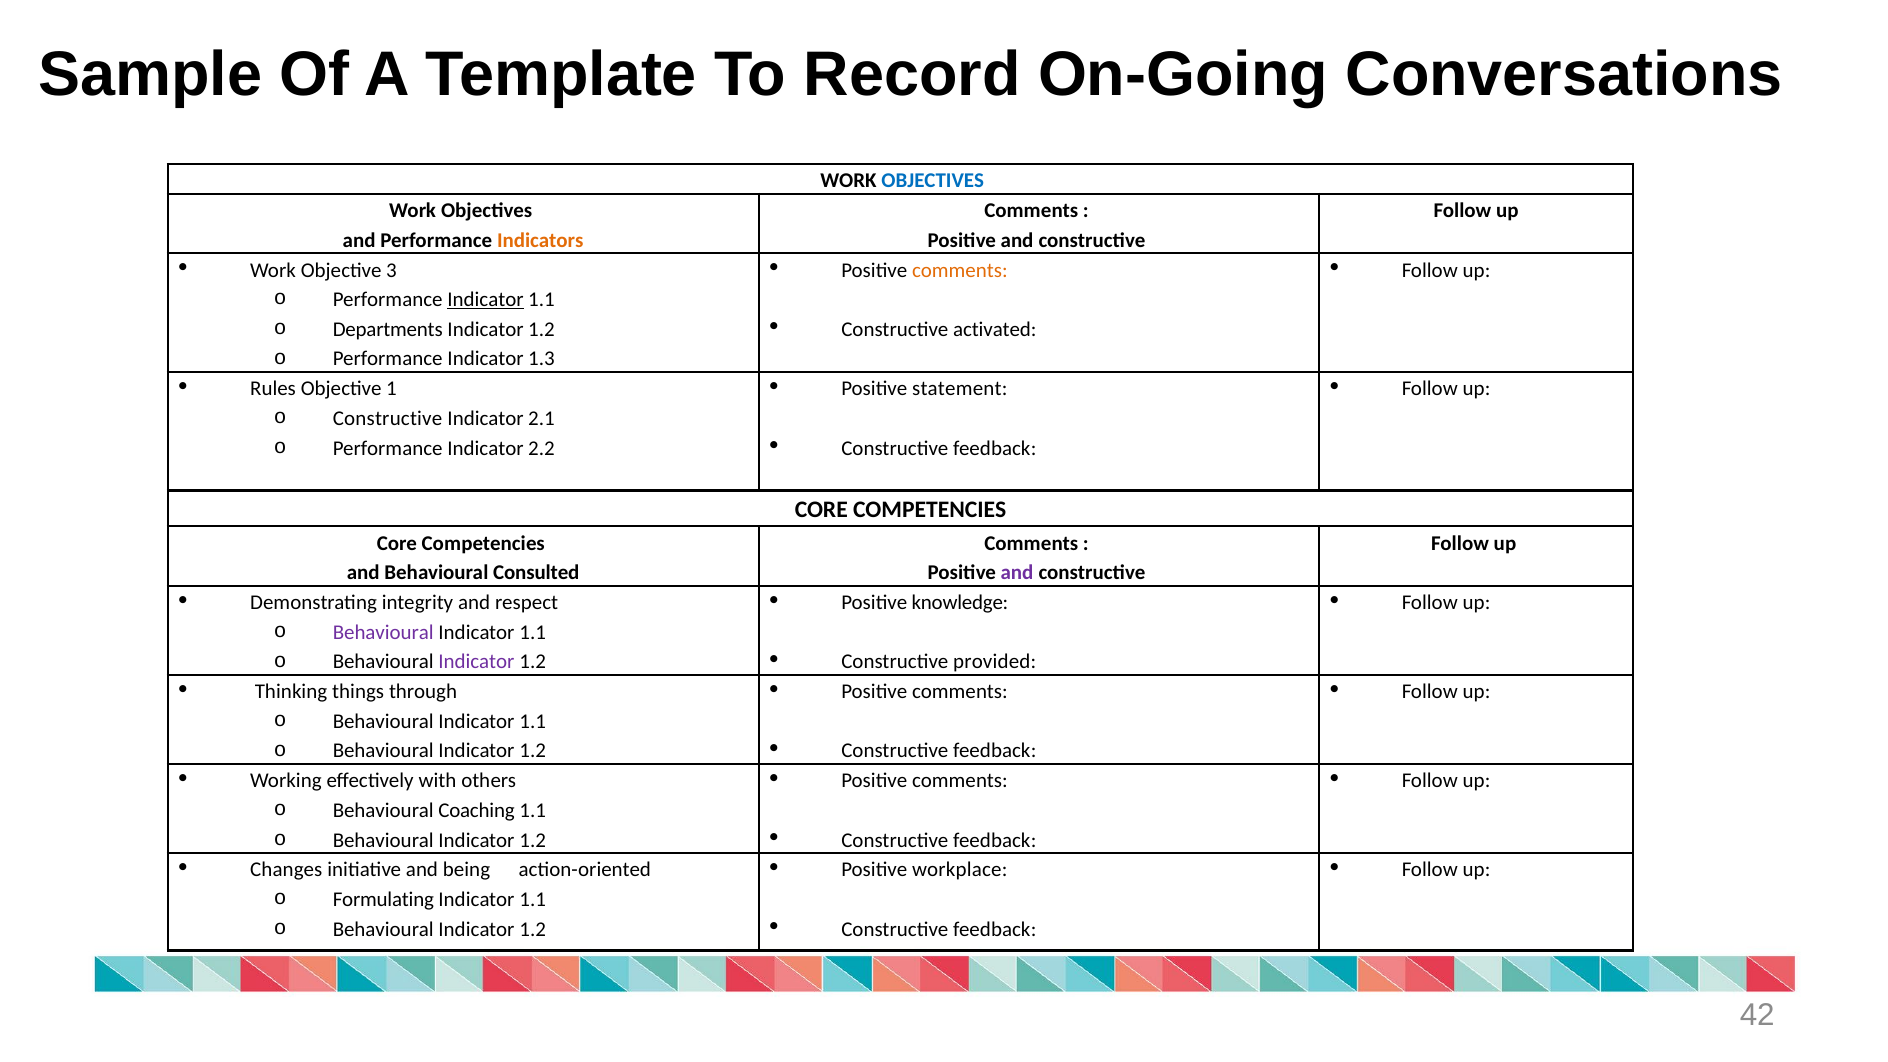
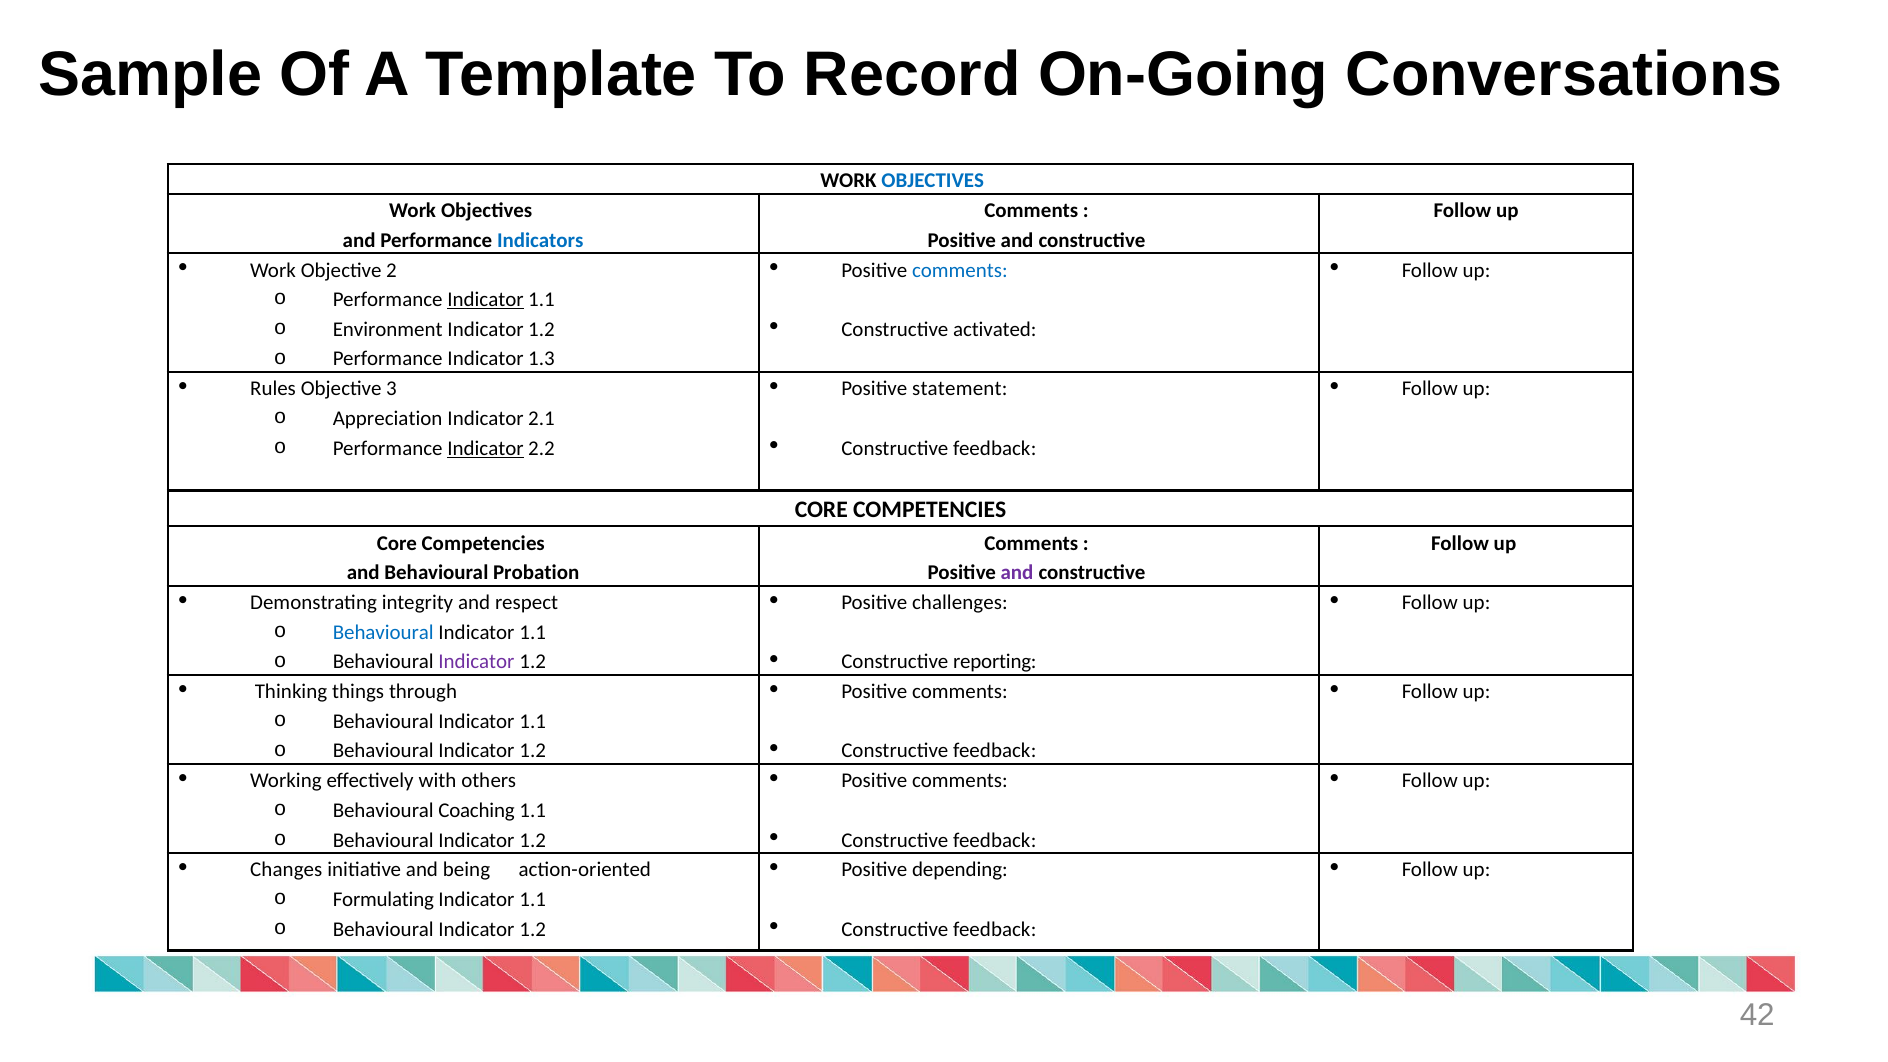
Indicators colour: orange -> blue
3: 3 -> 2
comments at (960, 270) colour: orange -> blue
Departments: Departments -> Environment
1: 1 -> 3
Constructive at (388, 418): Constructive -> Appreciation
Indicator at (486, 448) underline: none -> present
Consulted: Consulted -> Probation
knowledge: knowledge -> challenges
Behavioural at (383, 632) colour: purple -> blue
provided: provided -> reporting
workplace: workplace -> depending
